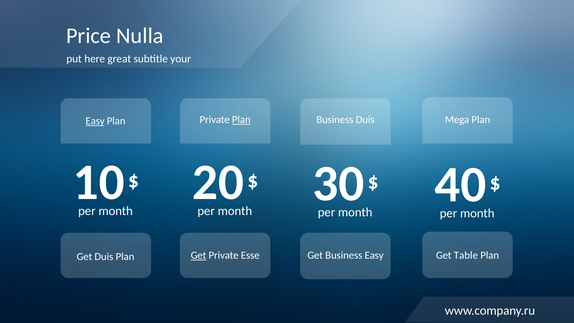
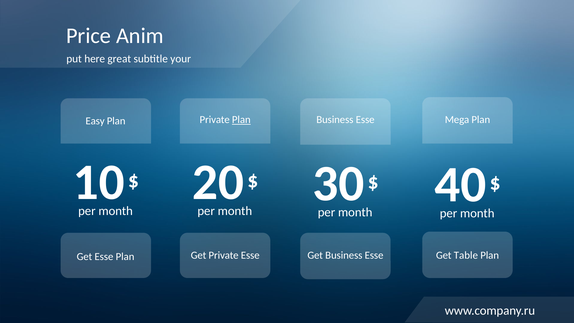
Nulla: Nulla -> Anim
Duis at (365, 120): Duis -> Esse
Easy at (95, 121) underline: present -> none
Get at (199, 255) underline: present -> none
Get Business Easy: Easy -> Esse
Get Duis: Duis -> Esse
